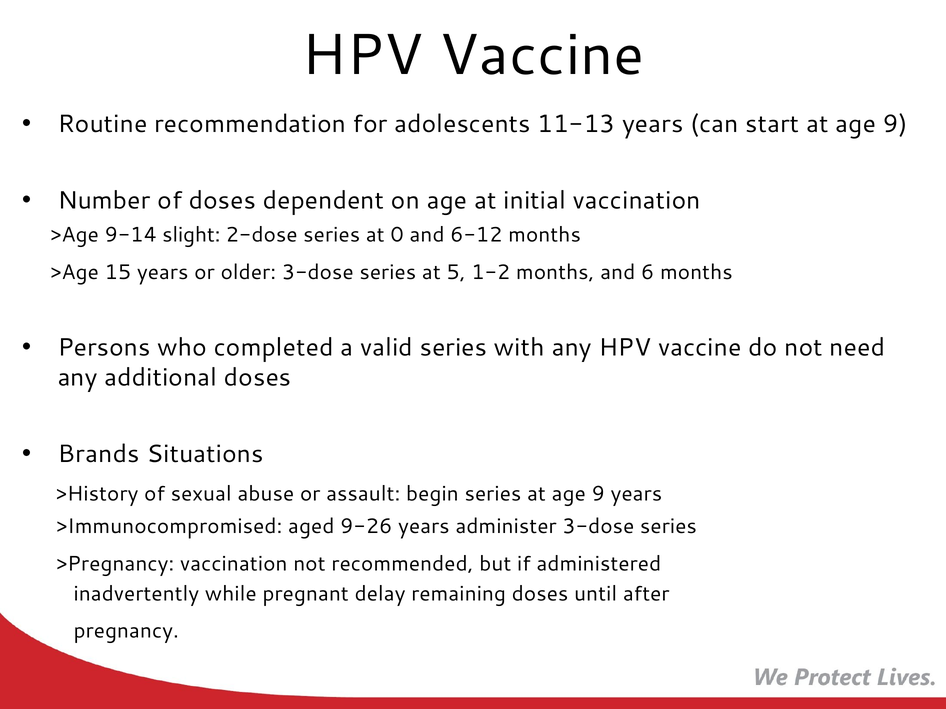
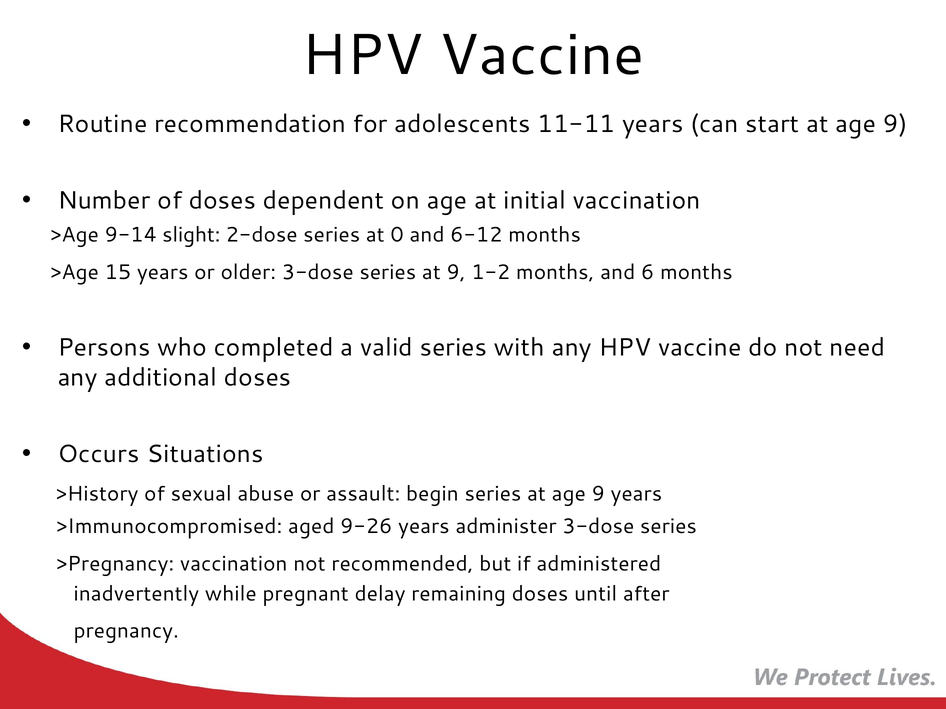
11-13: 11-13 -> 11-11
at 5: 5 -> 9
Brands: Brands -> Occurs
